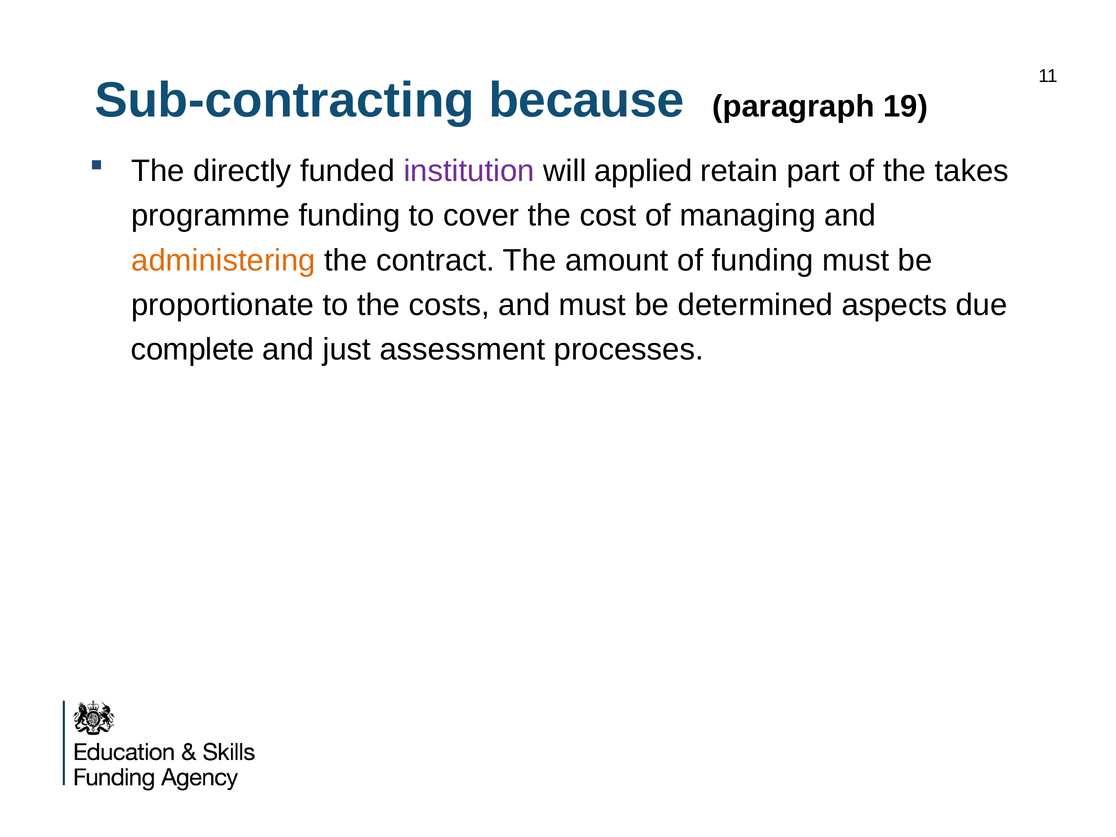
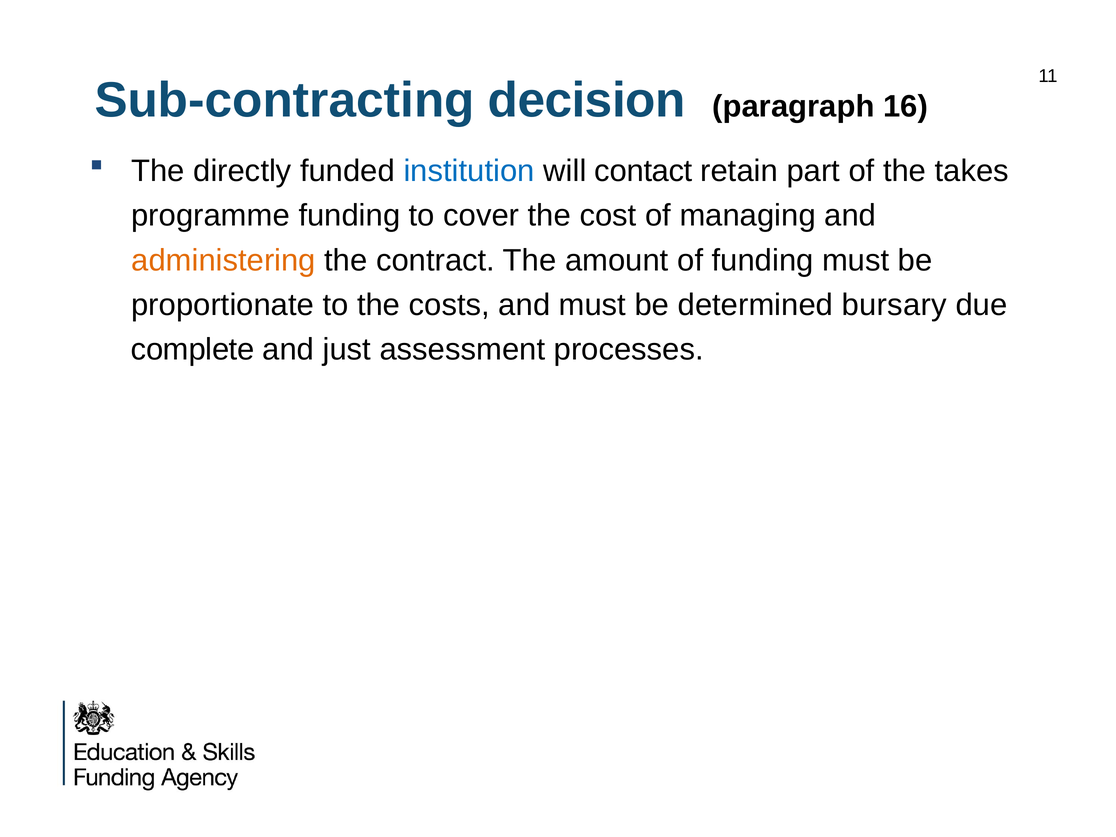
because: because -> decision
19: 19 -> 16
institution colour: purple -> blue
applied: applied -> contact
aspects: aspects -> bursary
